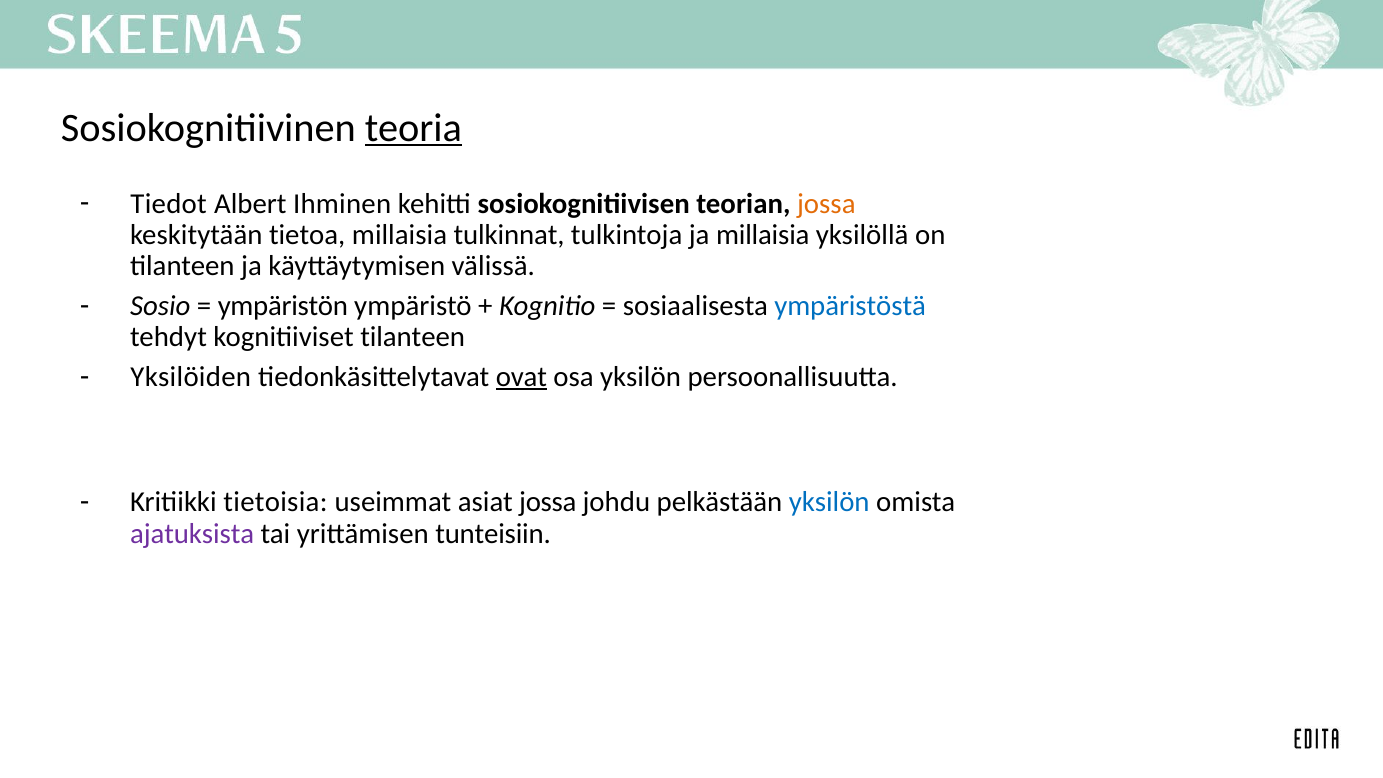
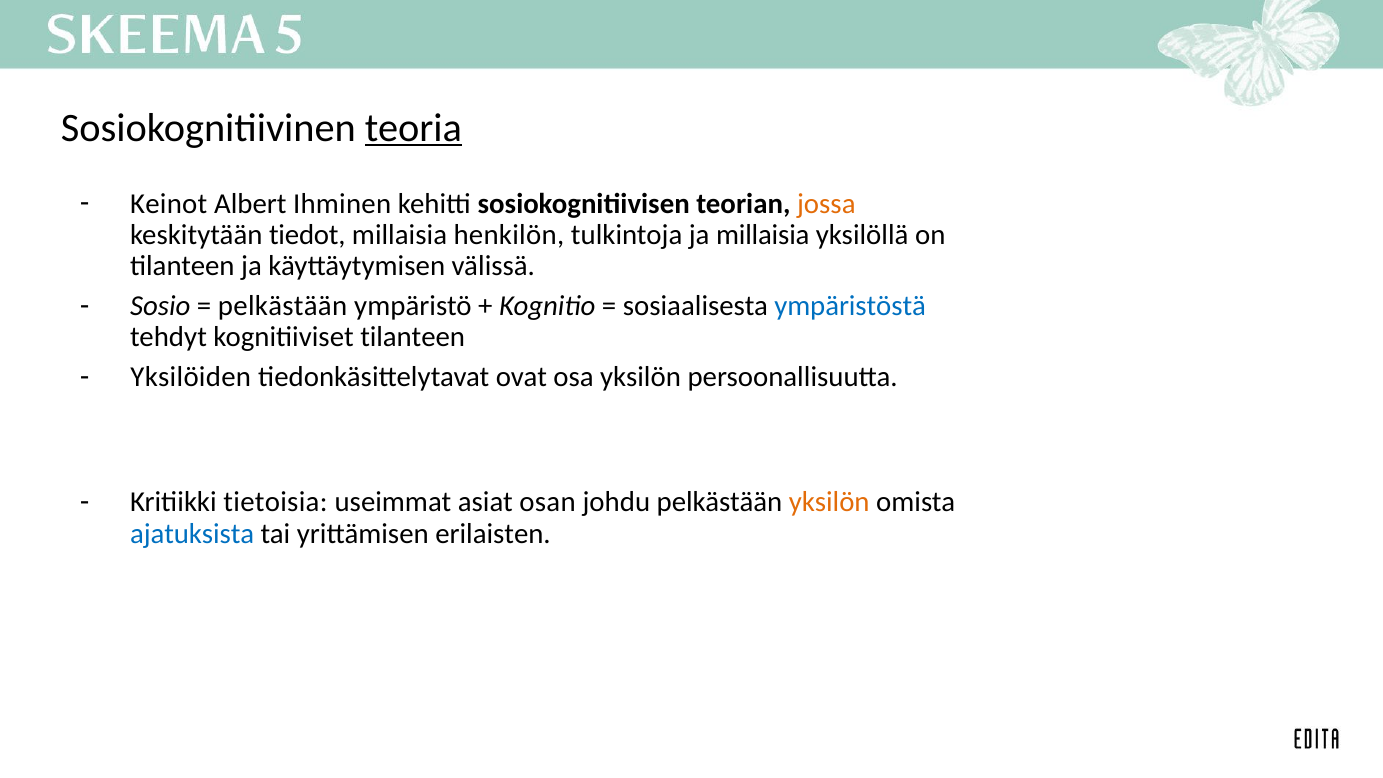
Tiedot: Tiedot -> Keinot
tietoa: tietoa -> tiedot
tulkinnat: tulkinnat -> henkilön
ympäristön at (283, 306): ympäristön -> pelkästään
ovat underline: present -> none
asiat jossa: jossa -> osan
yksilön at (829, 502) colour: blue -> orange
ajatuksista colour: purple -> blue
tunteisiin: tunteisiin -> erilaisten
